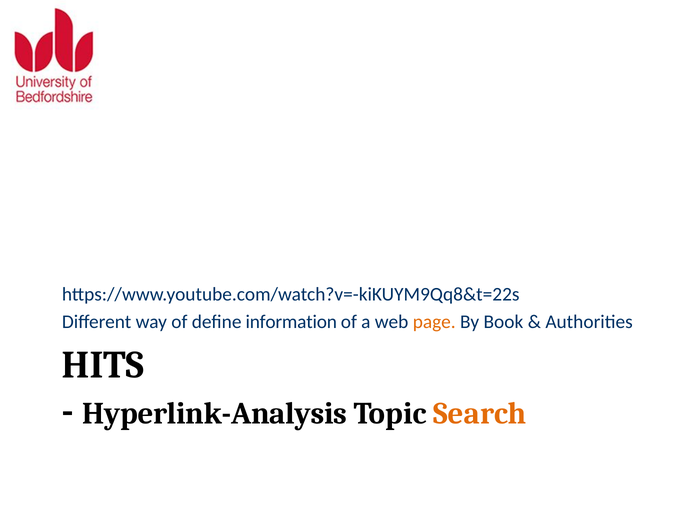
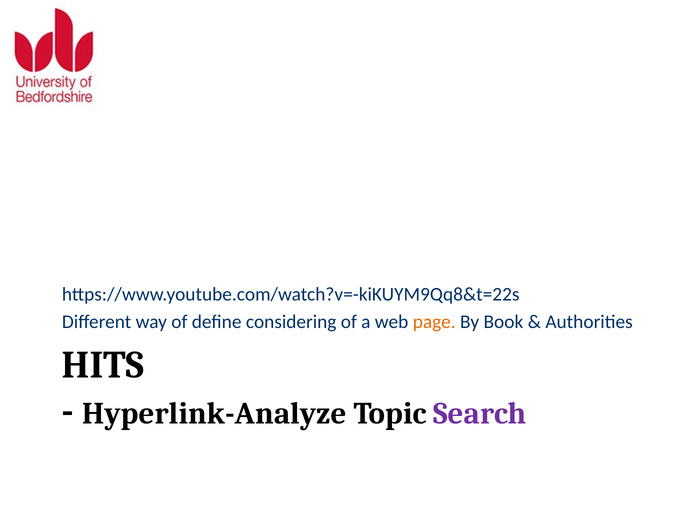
information: information -> considering
Hyperlink-Analysis: Hyperlink-Analysis -> Hyperlink-Analyze
Search colour: orange -> purple
